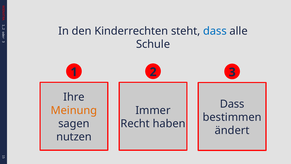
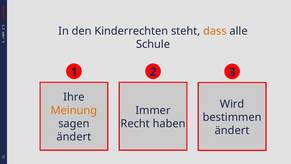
dass at (215, 31) colour: blue -> orange
Dass at (232, 104): Dass -> Wird
nutzen at (74, 137): nutzen -> ändert
